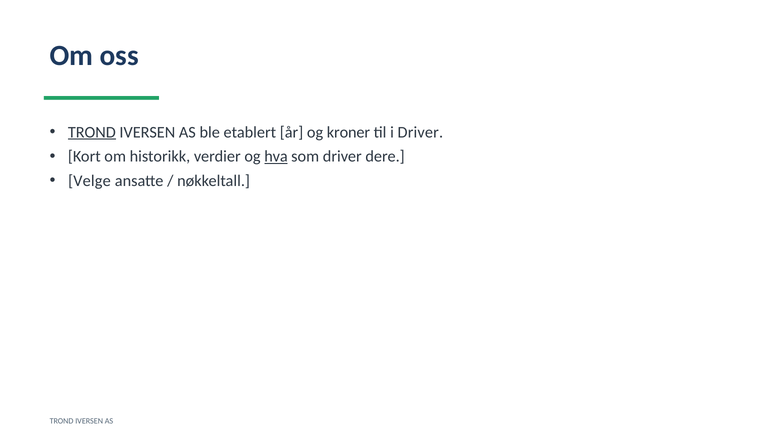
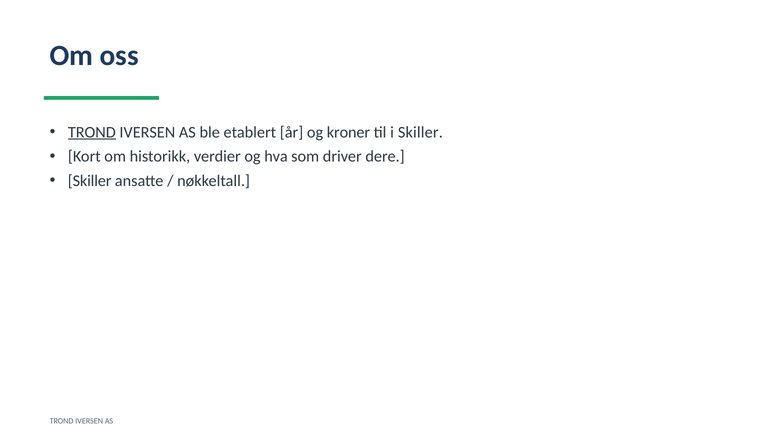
i Driver: Driver -> Skiller
hva underline: present -> none
Velge at (89, 181): Velge -> Skiller
